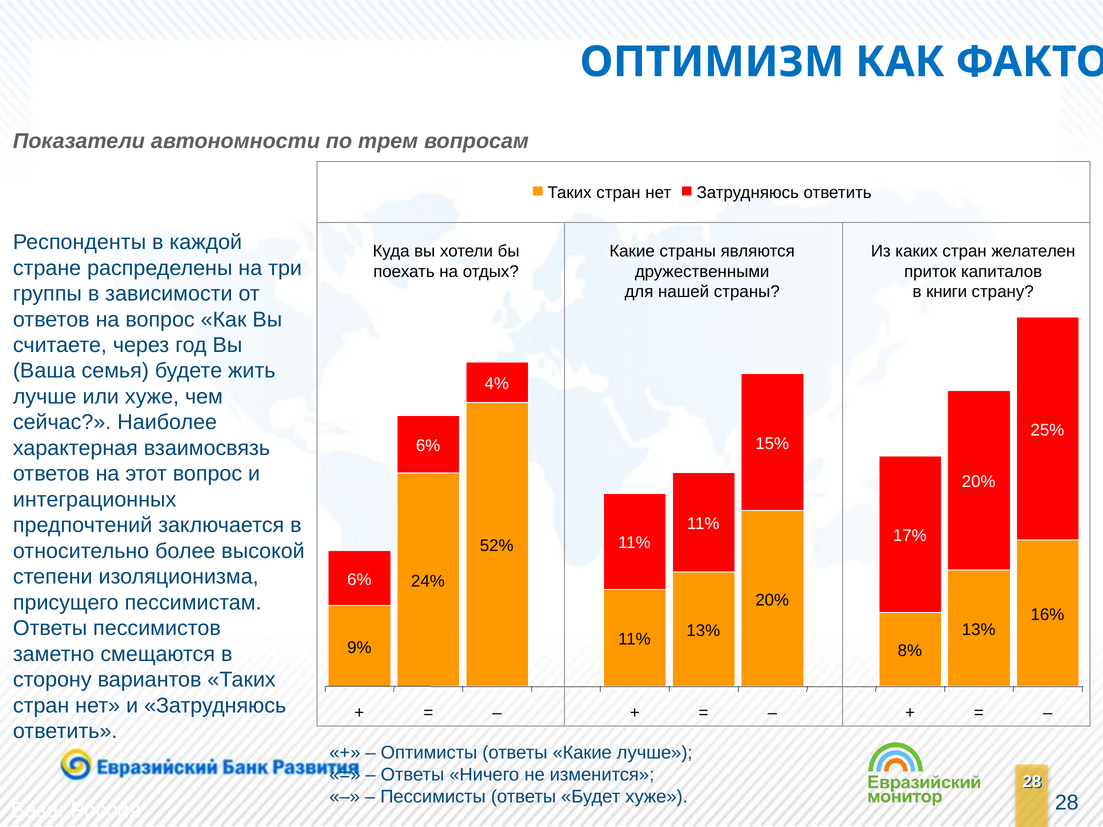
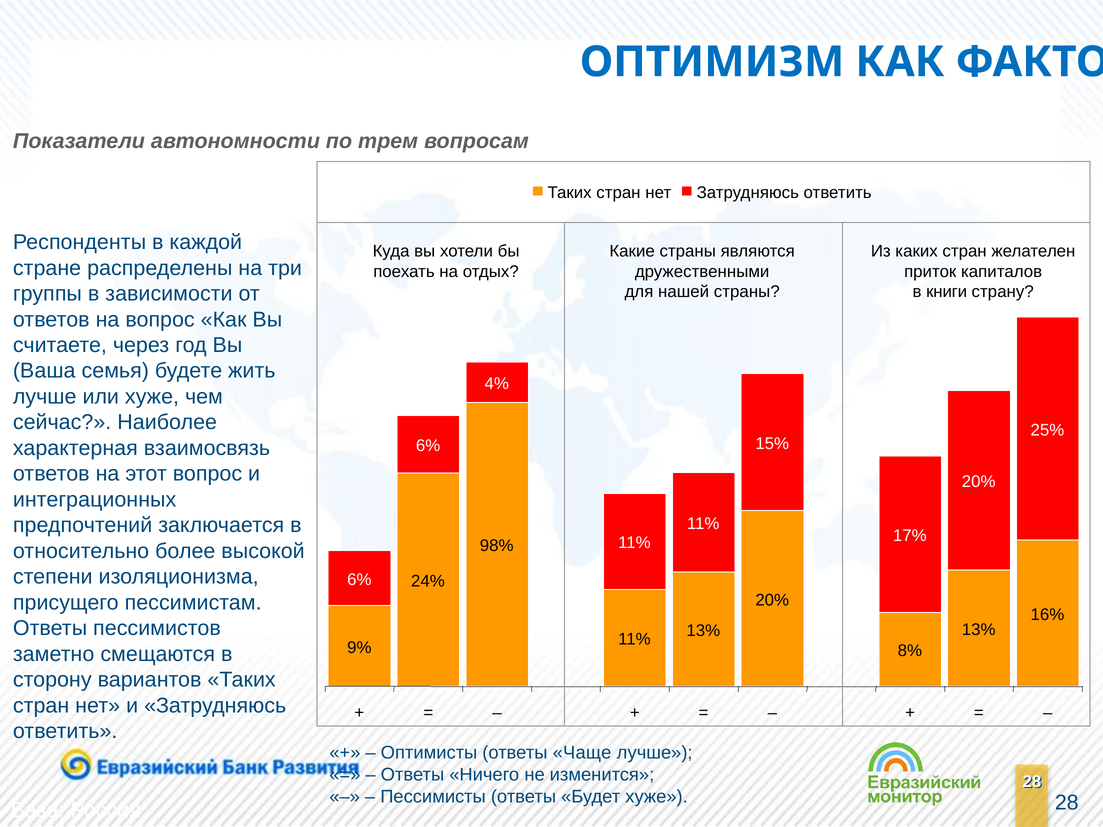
52%: 52% -> 98%
ответы Какие: Какие -> Чаще
